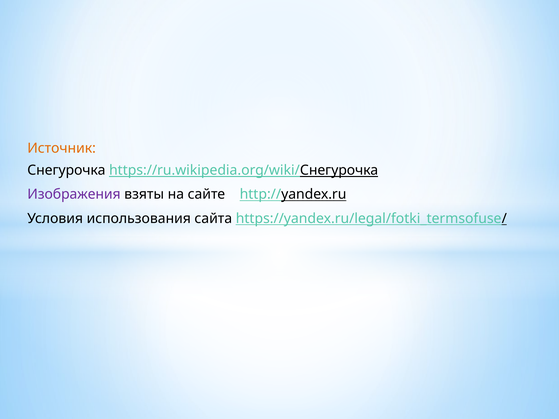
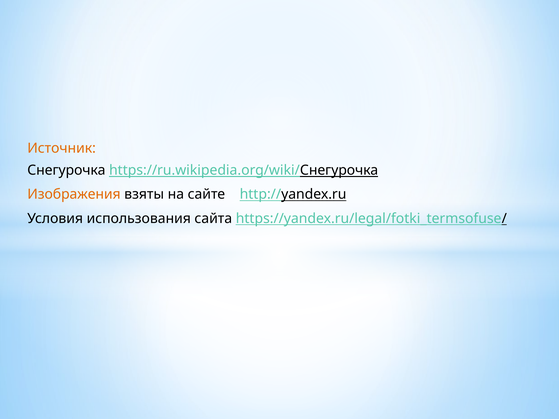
Изображения colour: purple -> orange
